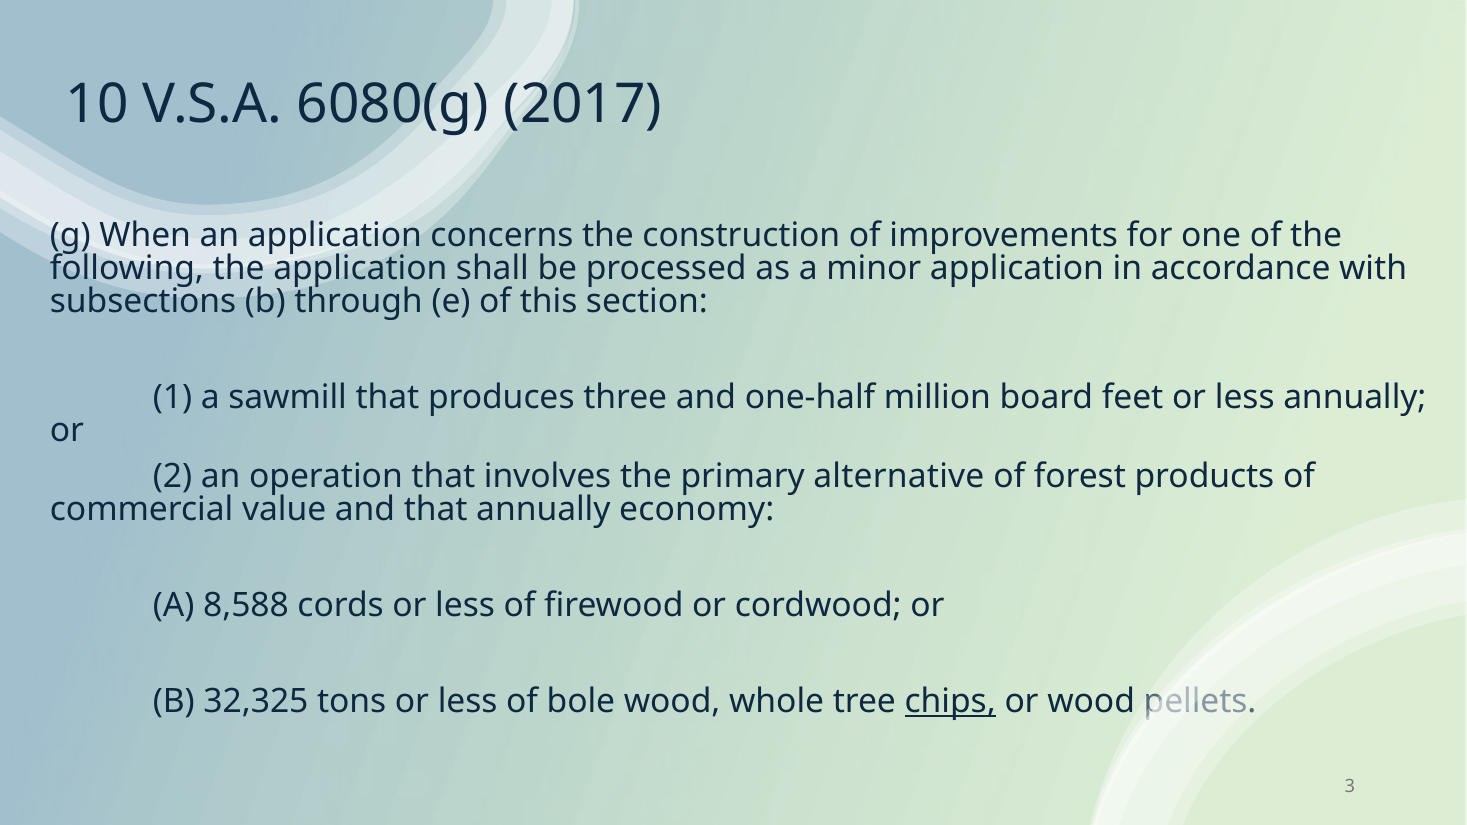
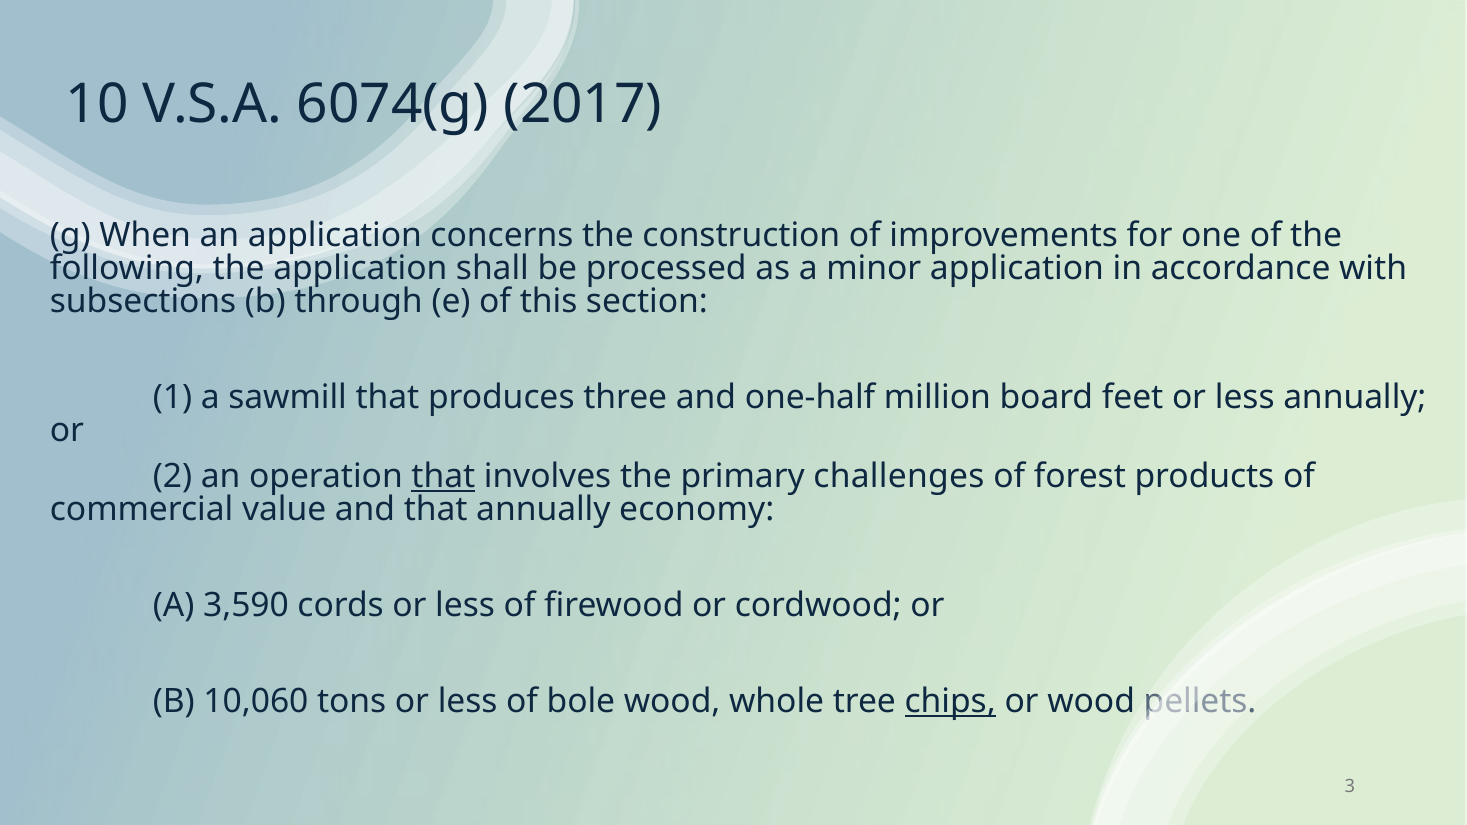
6080(g: 6080(g -> 6074(g
that at (443, 476) underline: none -> present
alternative: alternative -> challenges
8,588: 8,588 -> 3,590
32,325: 32,325 -> 10,060
